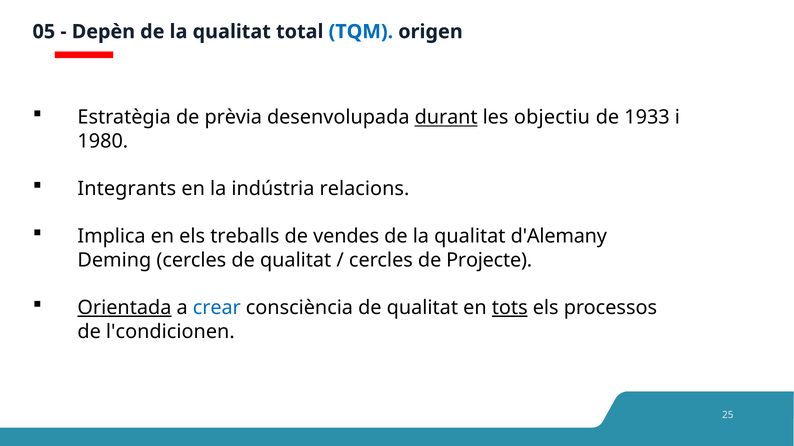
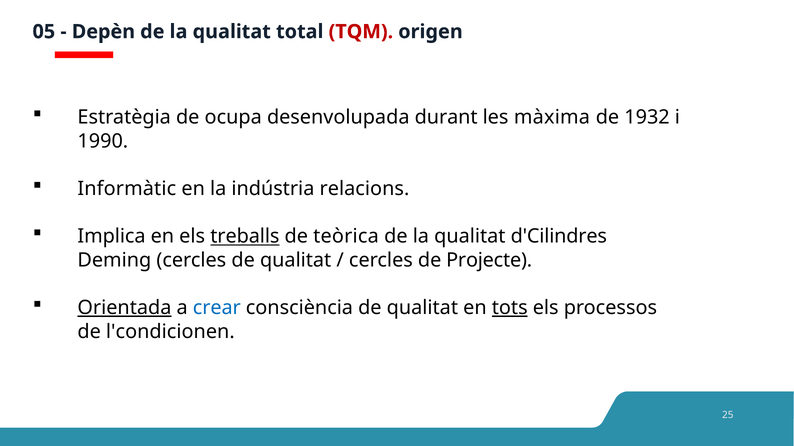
TQM colour: blue -> red
prèvia: prèvia -> ocupa
durant underline: present -> none
objectiu: objectiu -> màxima
1933: 1933 -> 1932
1980: 1980 -> 1990
Integrants: Integrants -> Informàtic
treballs underline: none -> present
vendes: vendes -> teòrica
d'Alemany: d'Alemany -> d'Cilindres
